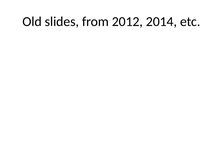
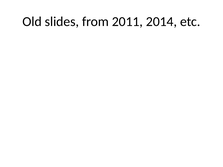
2012: 2012 -> 2011
